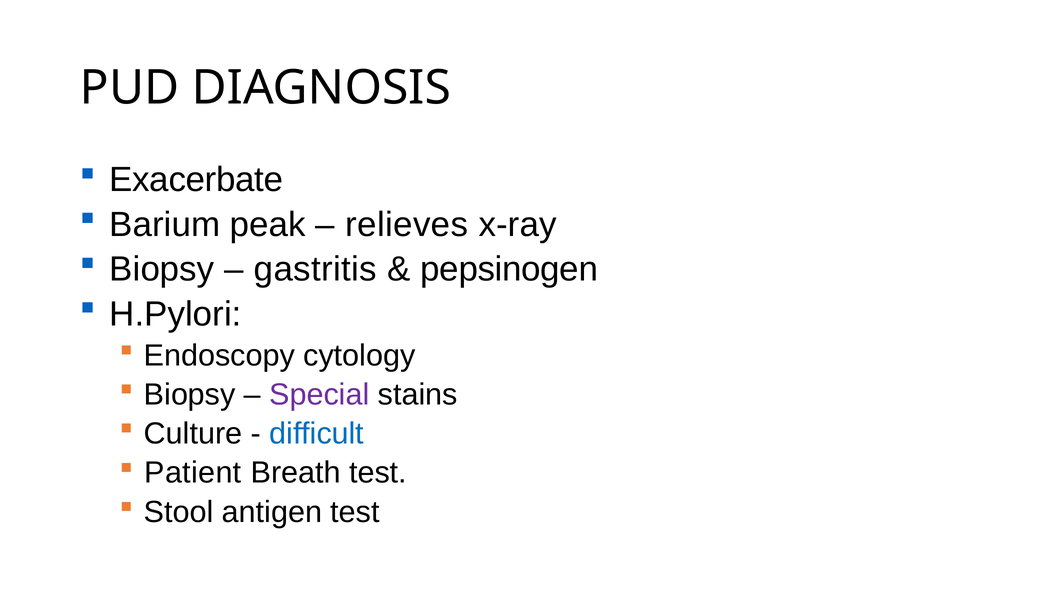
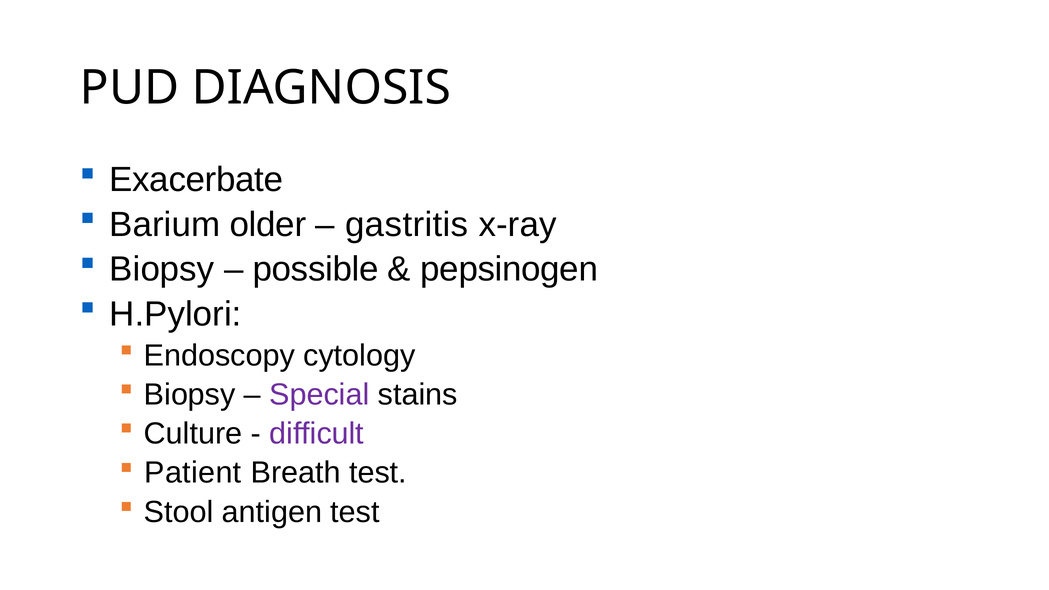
peak: peak -> older
relieves: relieves -> gastritis
gastritis: gastritis -> possible
difficult colour: blue -> purple
